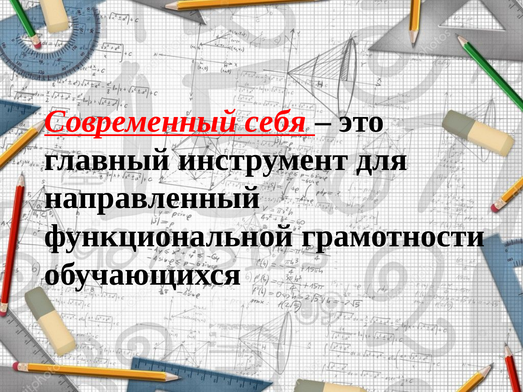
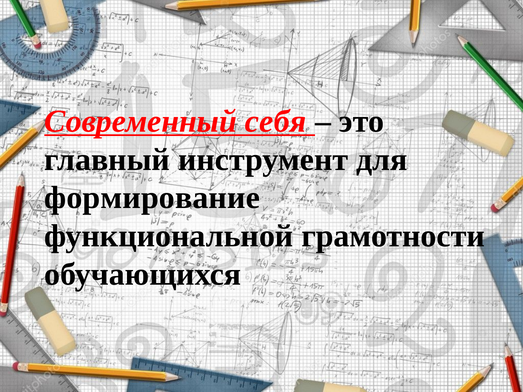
направленный: направленный -> формирование
